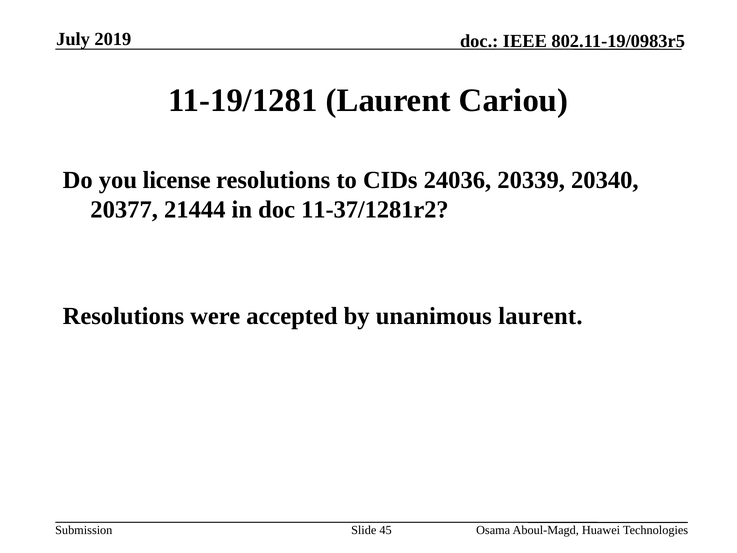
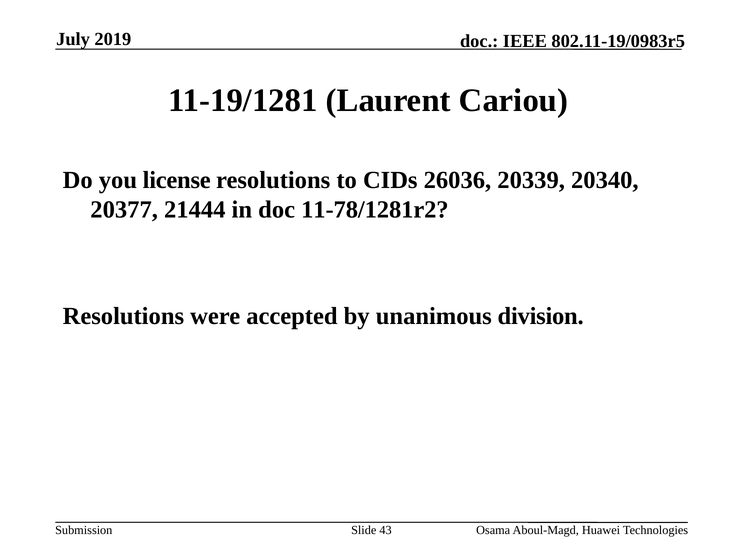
24036: 24036 -> 26036
11-37/1281r2: 11-37/1281r2 -> 11-78/1281r2
unanimous laurent: laurent -> division
45: 45 -> 43
